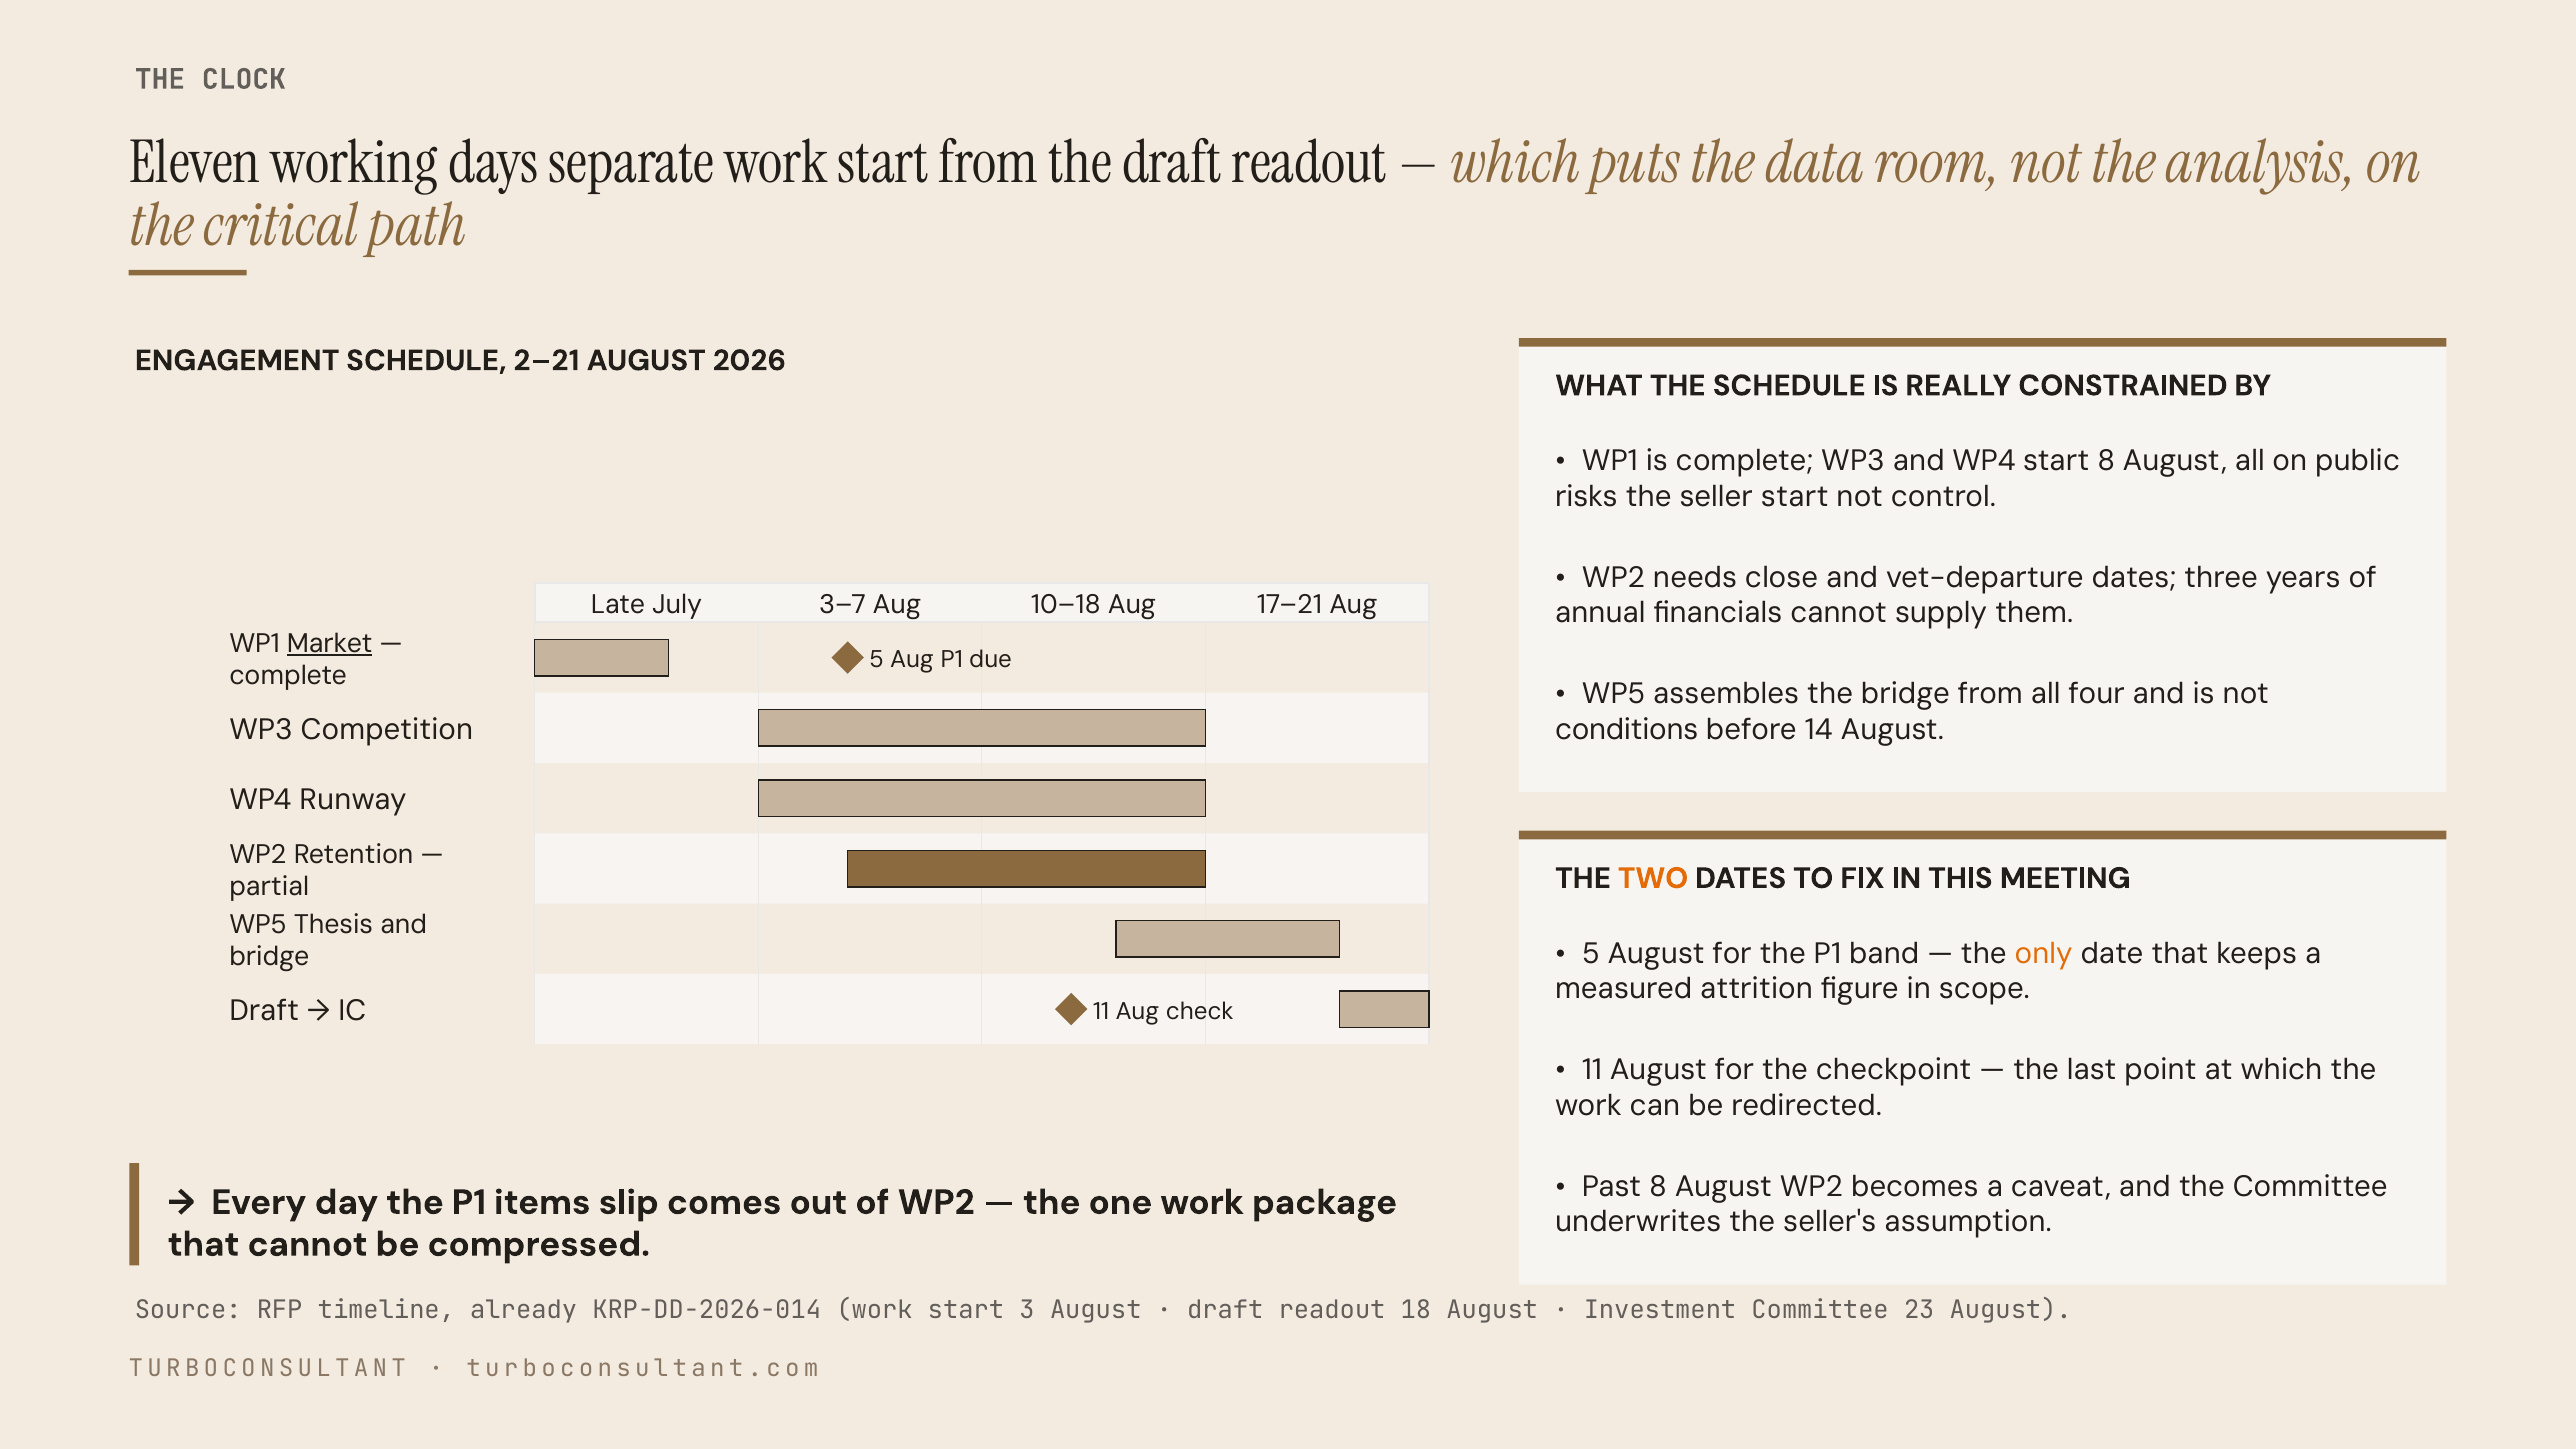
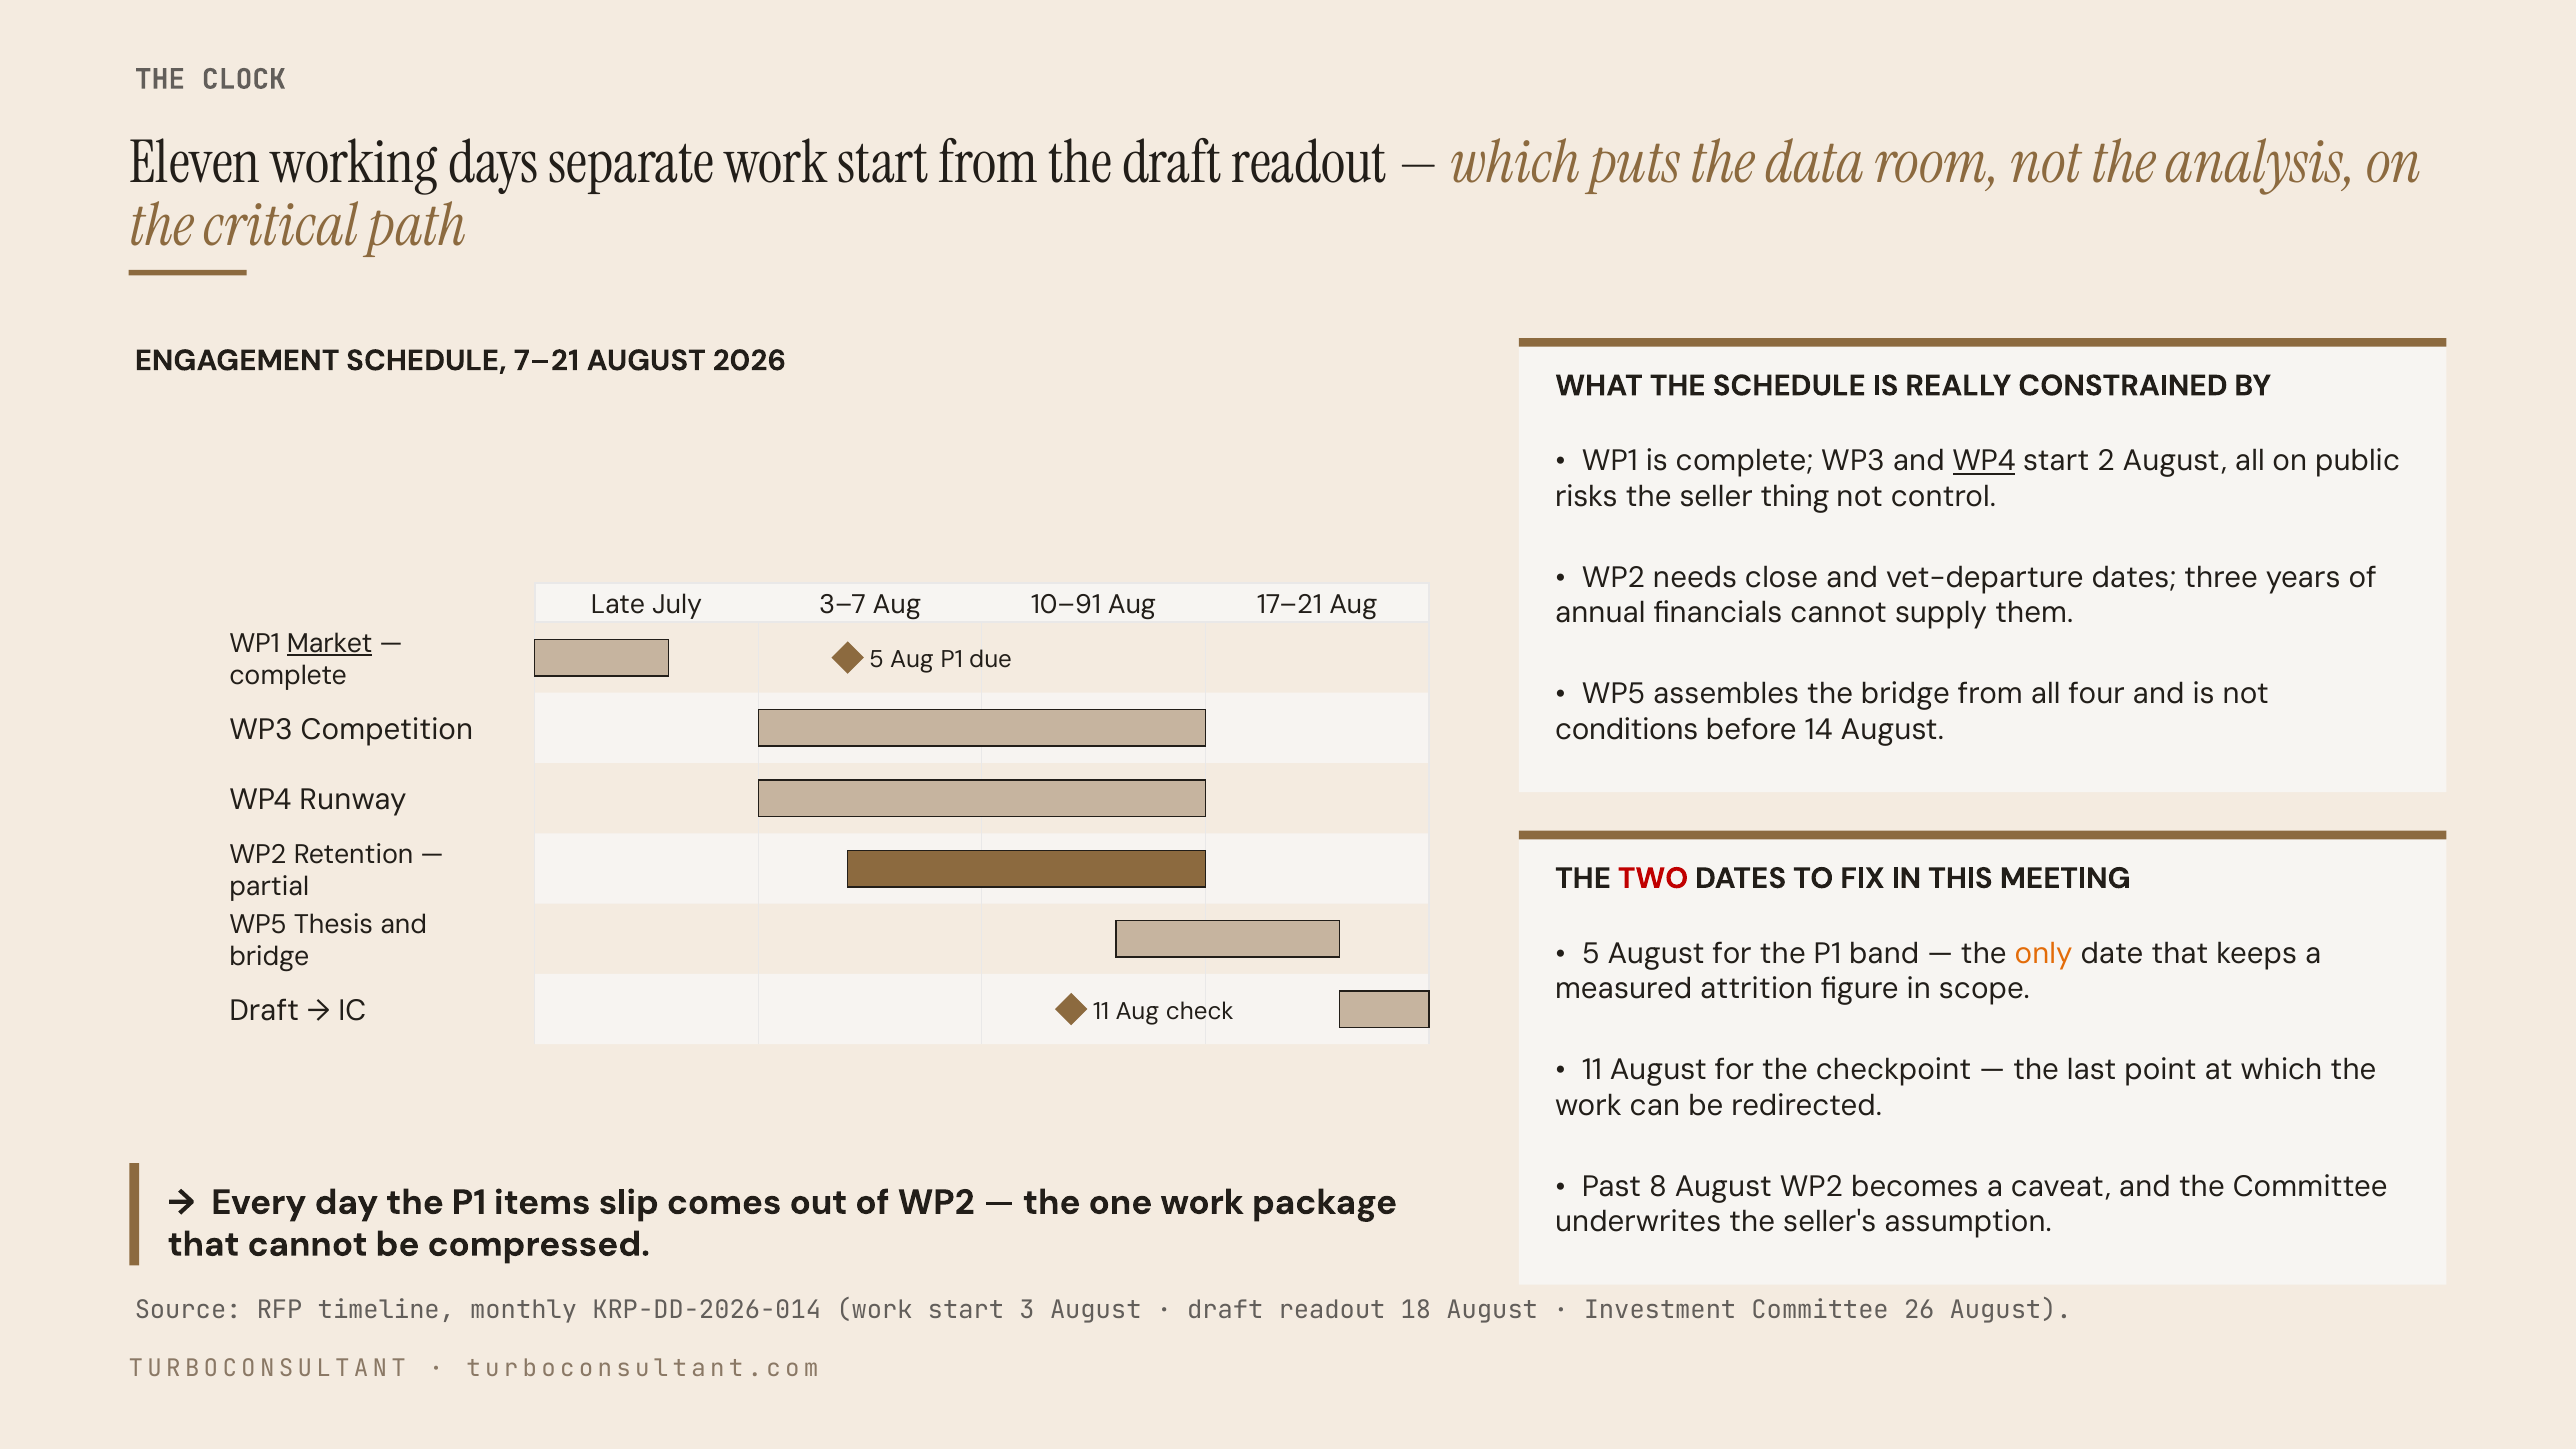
2–21: 2–21 -> 7–21
WP4 at (1984, 461) underline: none -> present
start 8: 8 -> 2
seller start: start -> thing
10–18: 10–18 -> 10–91
TWO colour: orange -> red
already: already -> monthly
23: 23 -> 26
